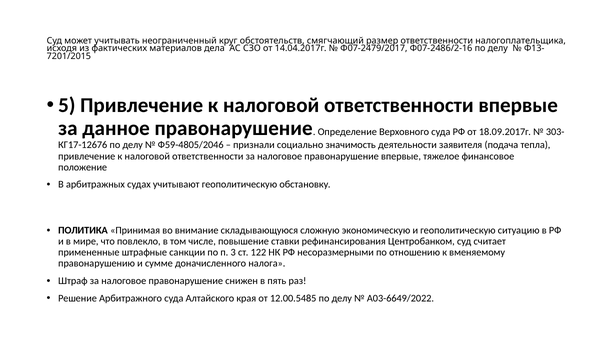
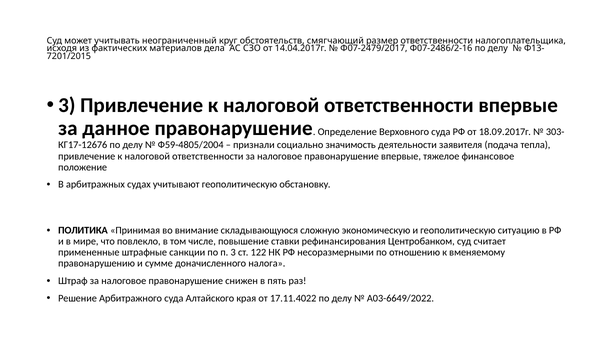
5 at (67, 105): 5 -> 3
Ф59-4805/2046: Ф59-4805/2046 -> Ф59-4805/2004
12.00.5485: 12.00.5485 -> 17.11.4022
